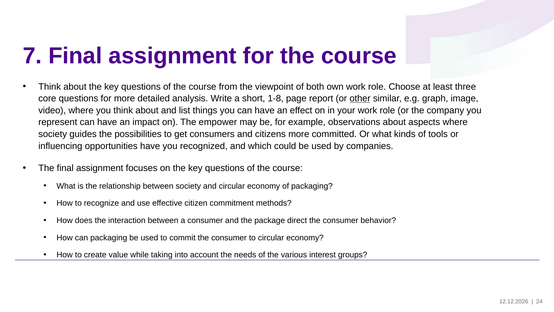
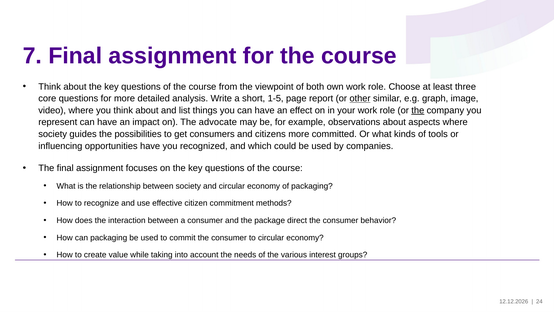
1-8: 1-8 -> 1-5
the at (418, 110) underline: none -> present
empower: empower -> advocate
